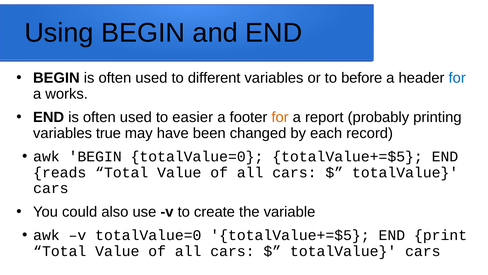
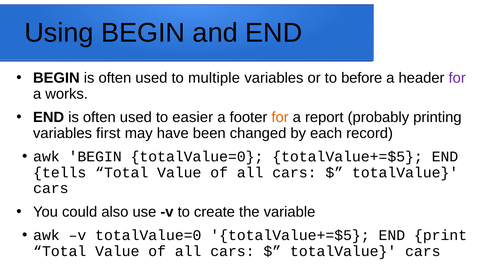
different: different -> multiple
for at (457, 78) colour: blue -> purple
true: true -> first
reads: reads -> tells
